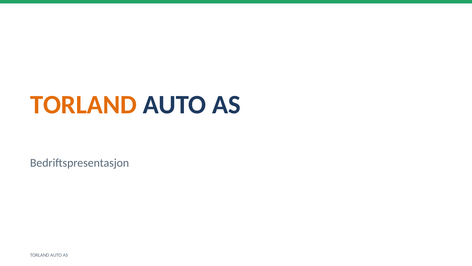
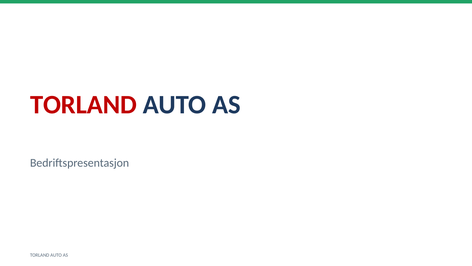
TORLAND at (83, 105) colour: orange -> red
